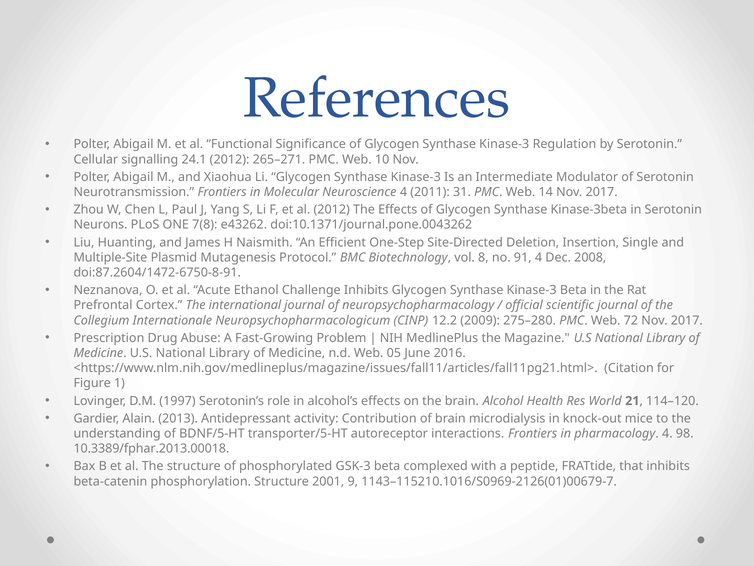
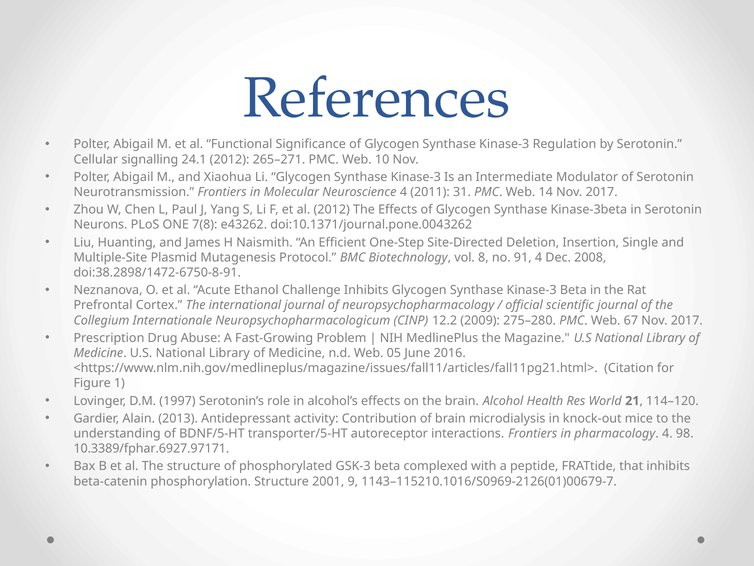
doi:87.2604/1472-6750-8-91: doi:87.2604/1472-6750-8-91 -> doi:38.2898/1472-6750-8-91
72: 72 -> 67
10.3389/fphar.2013.00018: 10.3389/fphar.2013.00018 -> 10.3389/fphar.6927.97171
